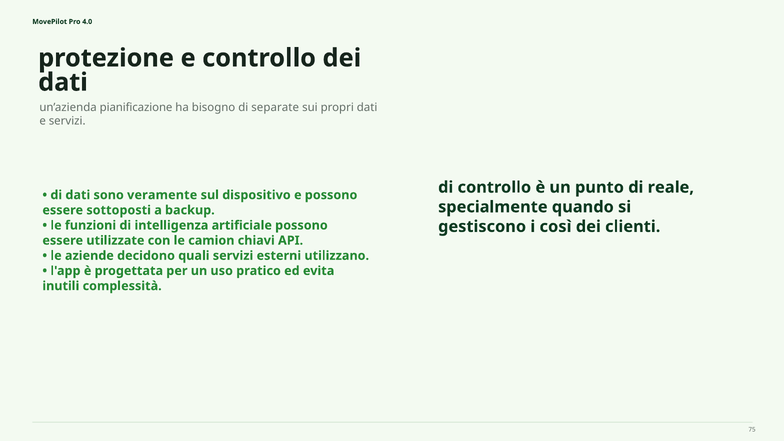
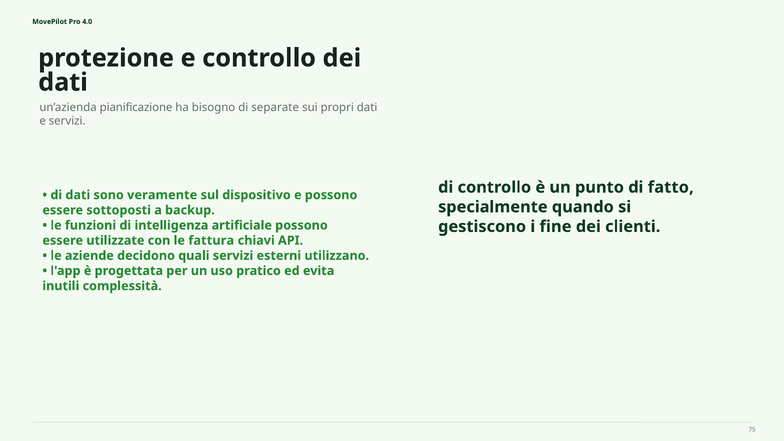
reale: reale -> fatto
così: così -> fine
camion: camion -> fattura
